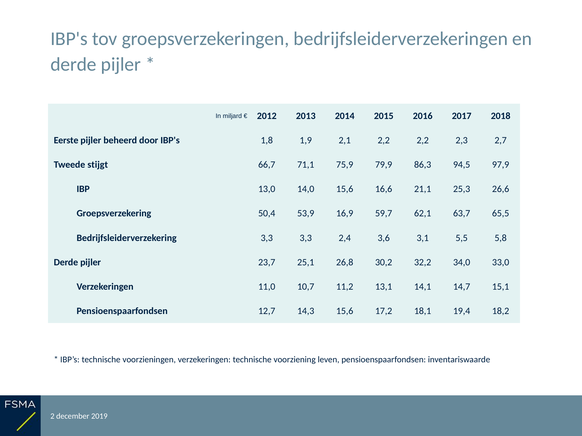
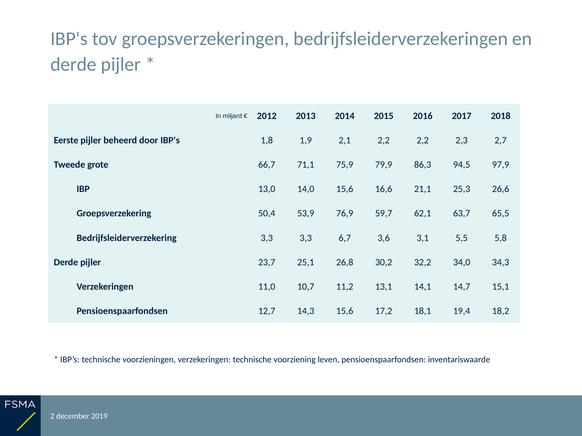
stijgt: stijgt -> grote
16,9: 16,9 -> 76,9
2,4: 2,4 -> 6,7
33,0: 33,0 -> 34,3
